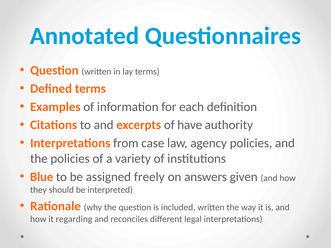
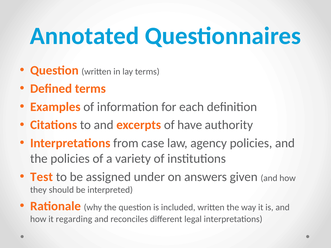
Blue: Blue -> Test
freely: freely -> under
